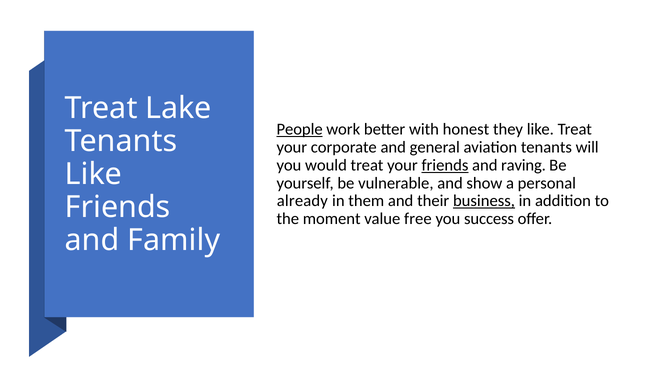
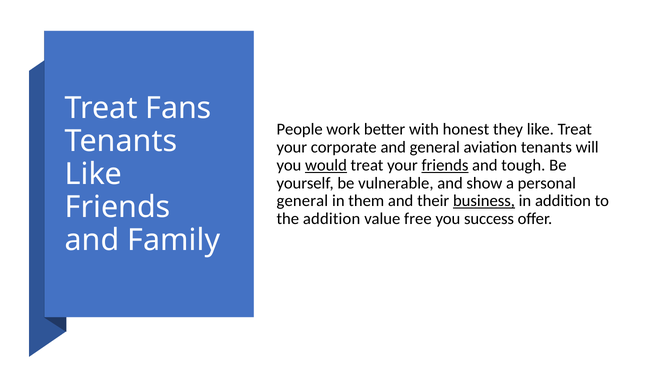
Lake: Lake -> Fans
People underline: present -> none
would underline: none -> present
raving: raving -> tough
already at (302, 201): already -> general
the moment: moment -> addition
